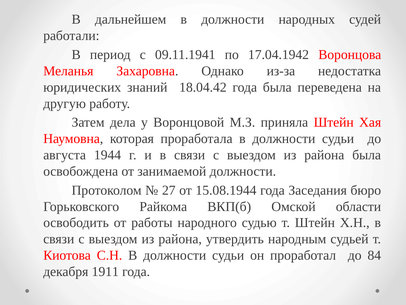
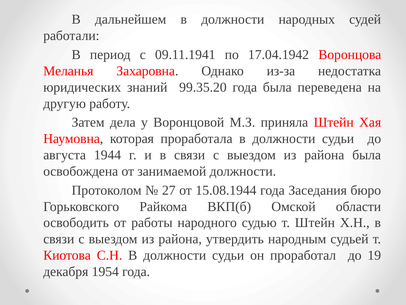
18.04.42: 18.04.42 -> 99.35.20
84: 84 -> 19
1911: 1911 -> 1954
